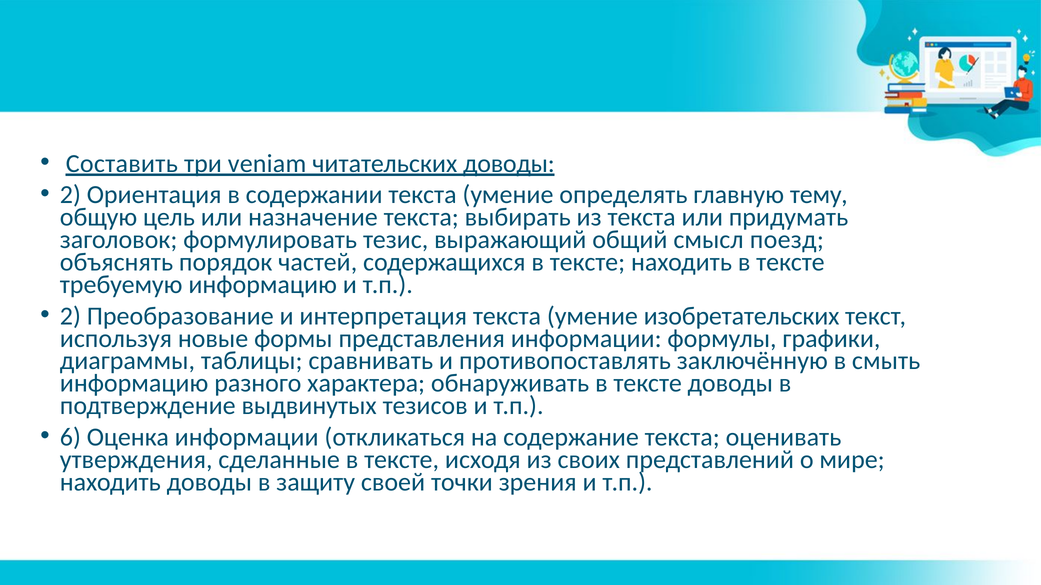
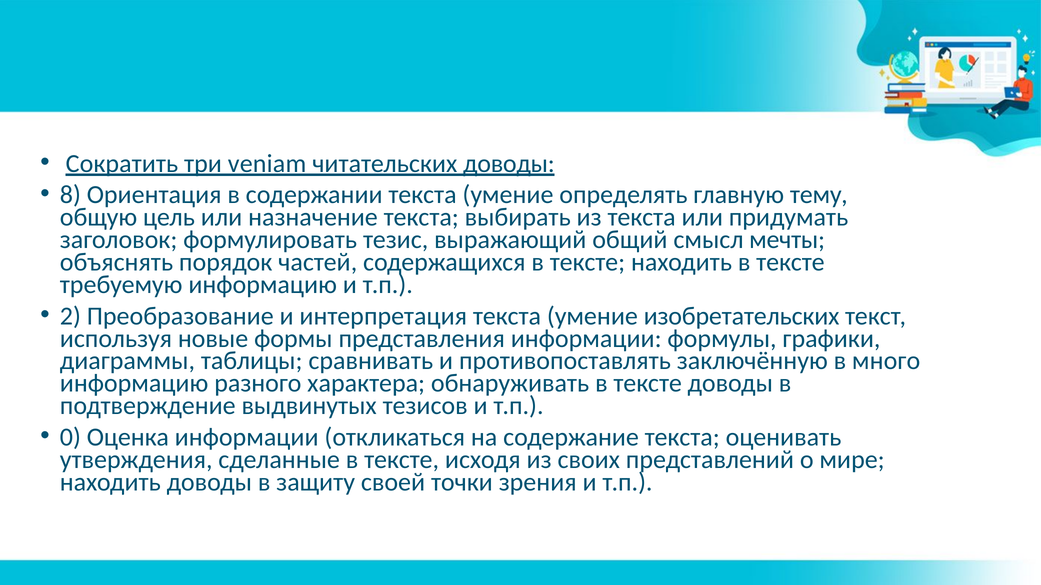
Составить: Составить -> Сократить
2 at (70, 195): 2 -> 8
поезд: поезд -> мечты
смыть: смыть -> много
6: 6 -> 0
